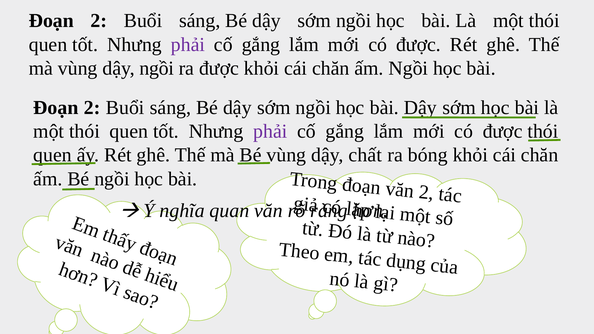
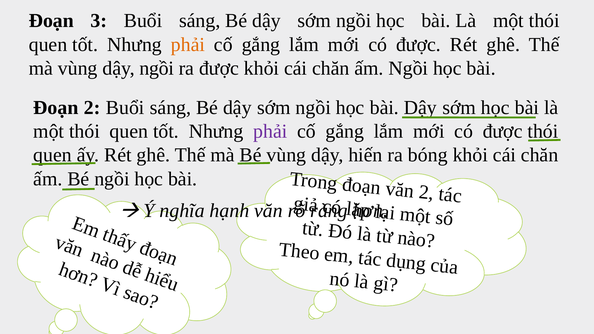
2 at (99, 21): 2 -> 3
phải at (188, 45) colour: purple -> orange
chất: chất -> hiến
quan: quan -> hạnh
